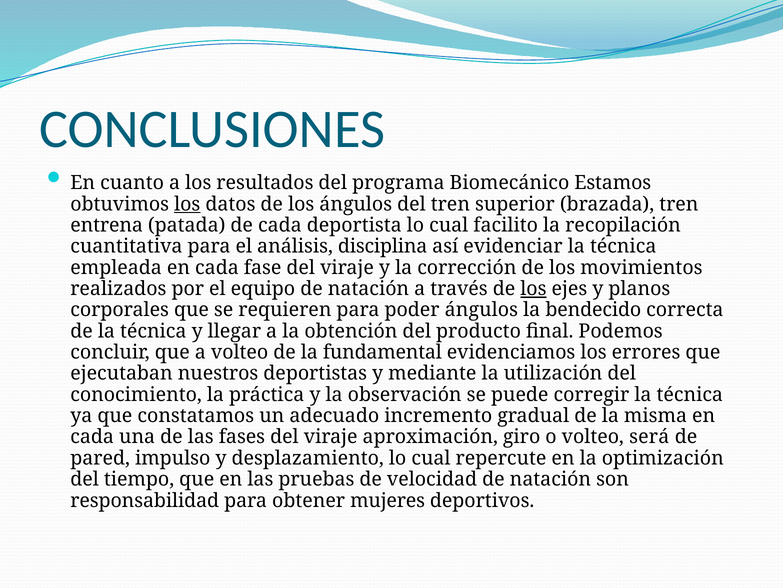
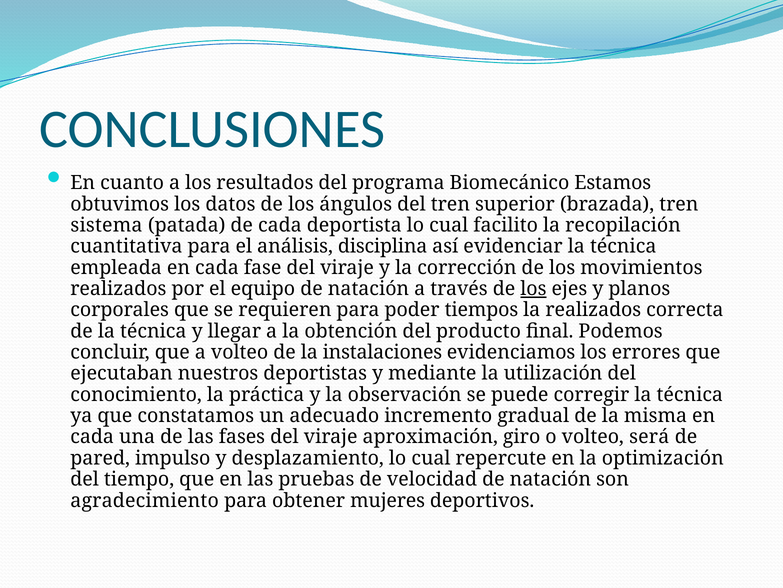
los at (187, 204) underline: present -> none
entrena: entrena -> sistema
poder ángulos: ángulos -> tiempos
la bendecido: bendecido -> realizados
fundamental: fundamental -> instalaciones
responsabilidad: responsabilidad -> agradecimiento
